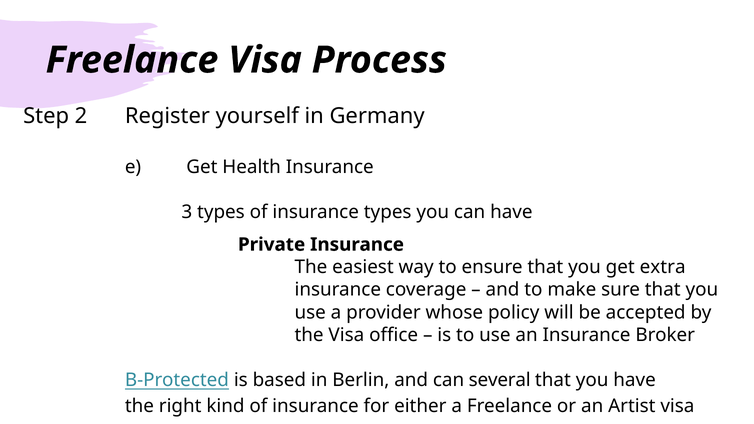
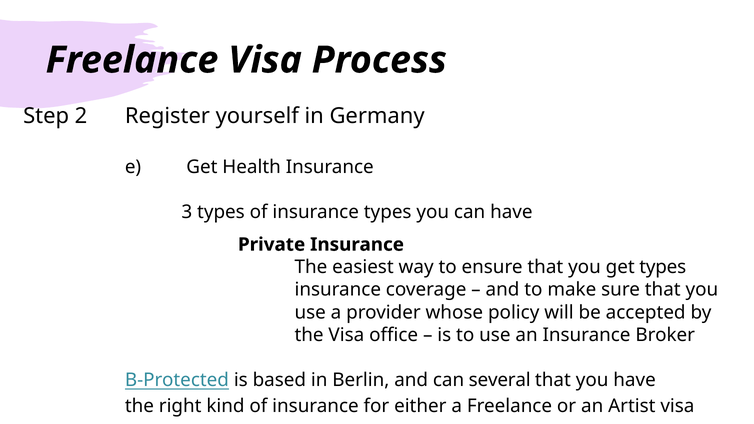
get extra: extra -> types
